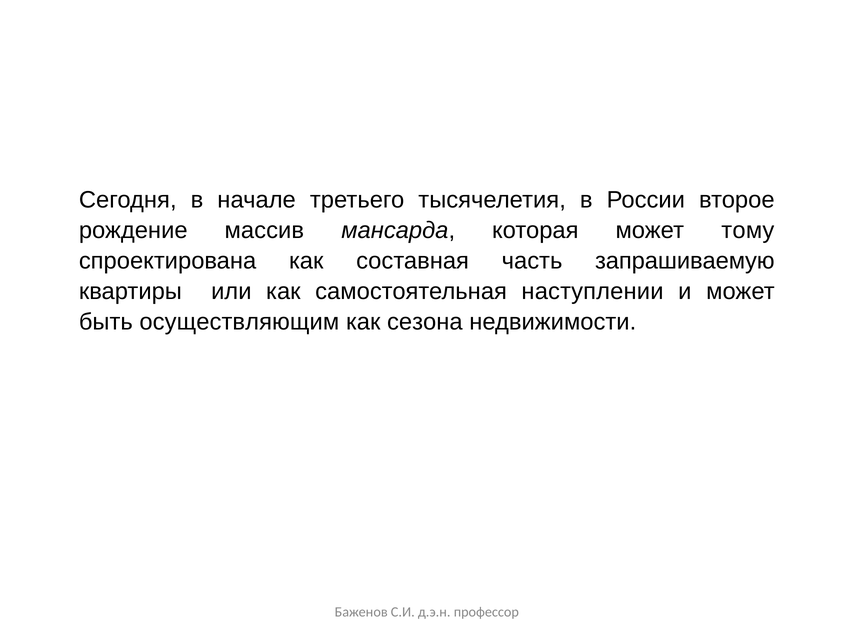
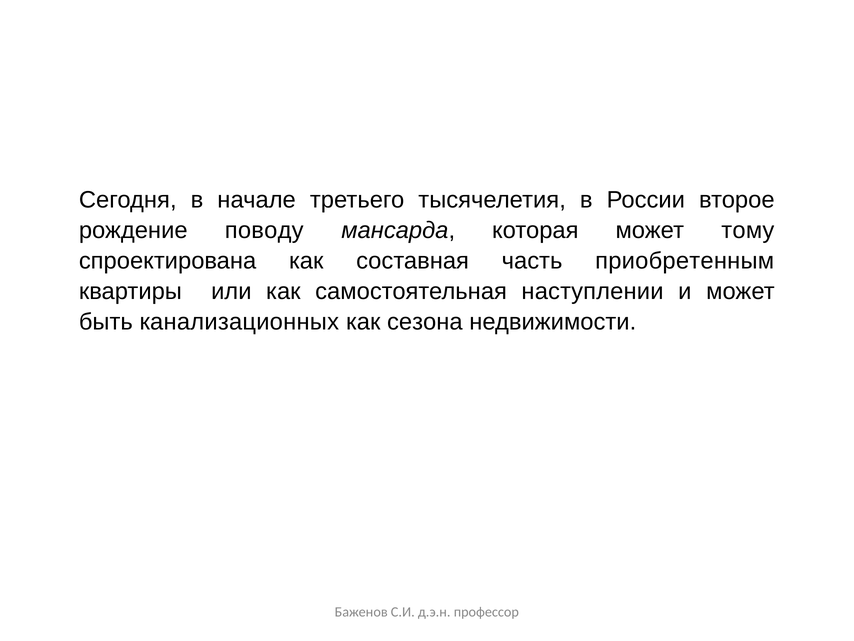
массив: массив -> поводу
запрашиваемую: запрашиваемую -> приобретенным
осуществляющим: осуществляющим -> канализационных
